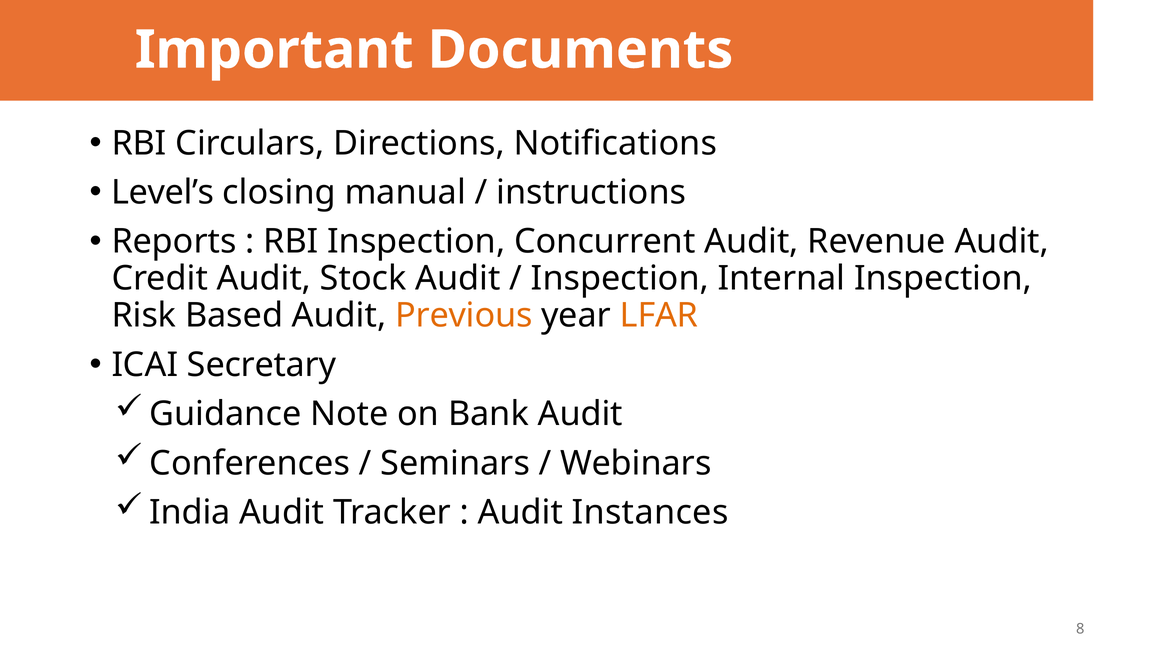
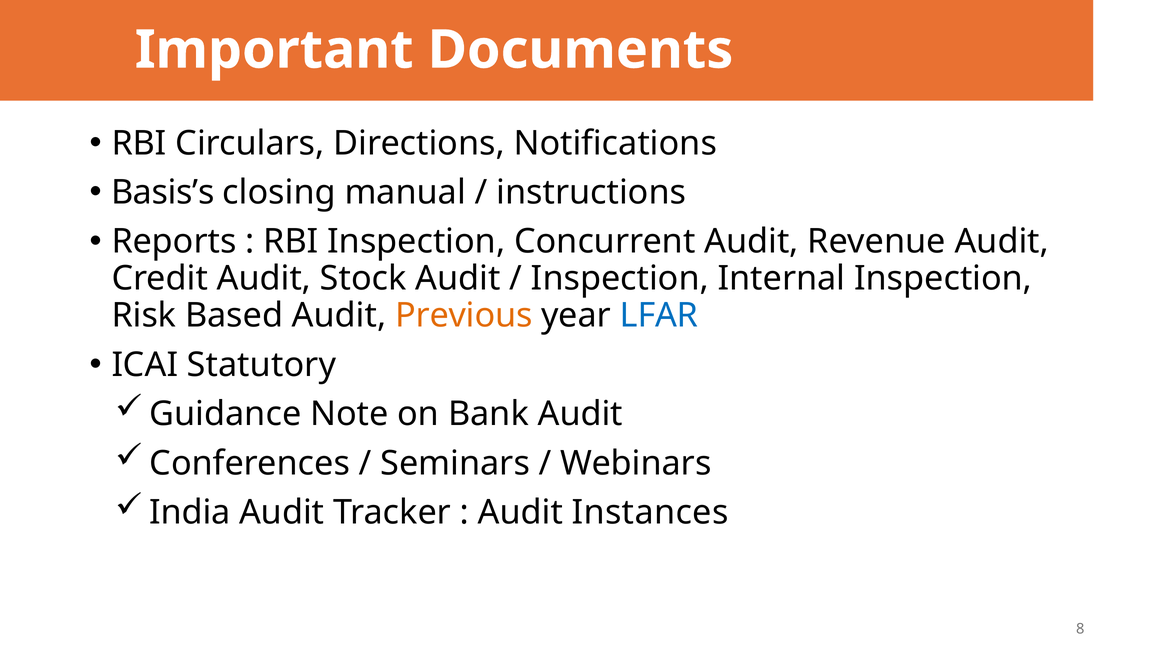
Level’s: Level’s -> Basis’s
LFAR colour: orange -> blue
Secretary: Secretary -> Statutory
